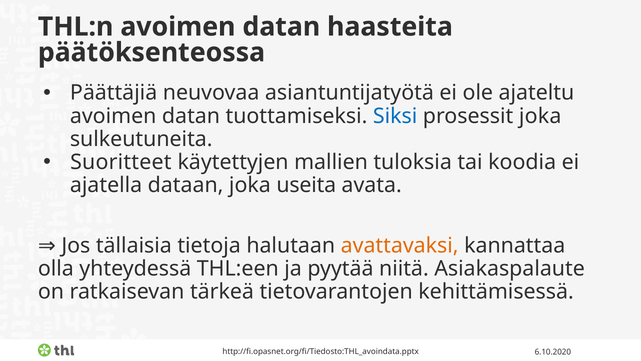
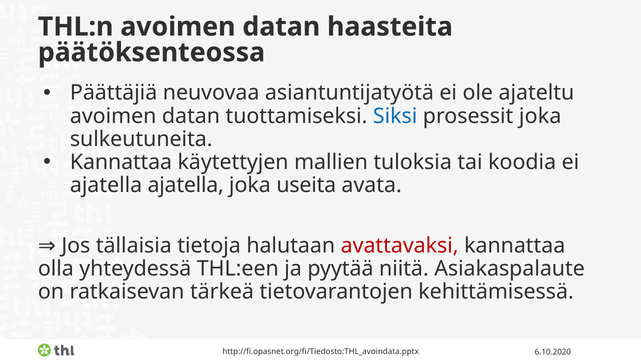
Suoritteet at (121, 162): Suoritteet -> Kannattaa
ajatella dataan: dataan -> ajatella
avattavaksi colour: orange -> red
